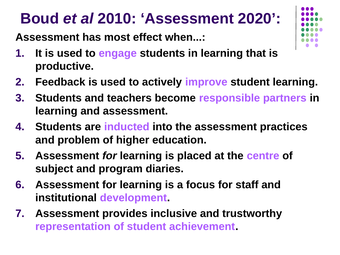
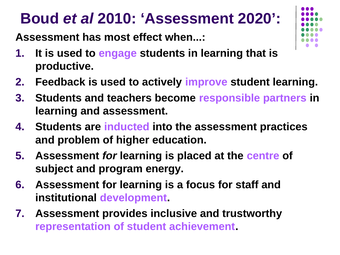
diaries: diaries -> energy
